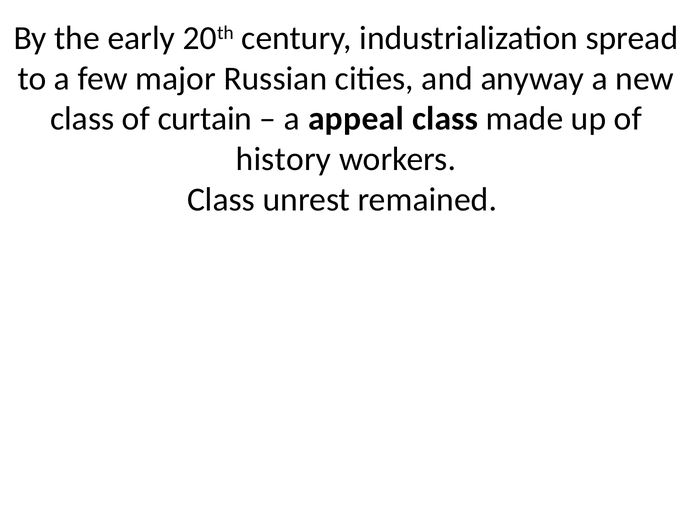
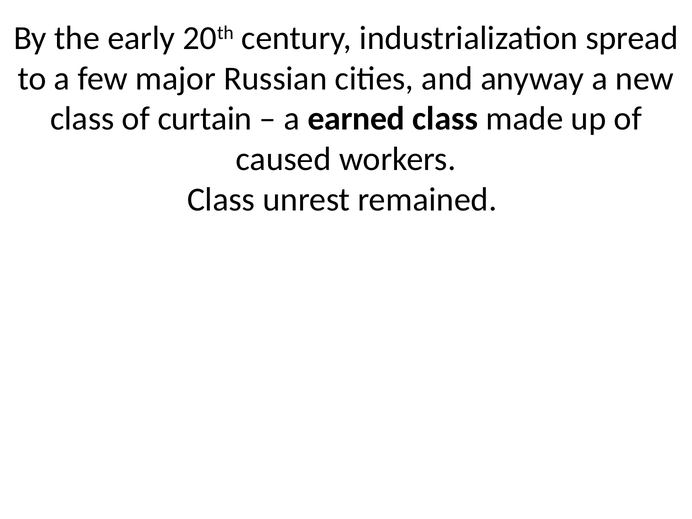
appeal: appeal -> earned
history: history -> caused
